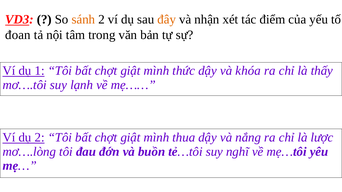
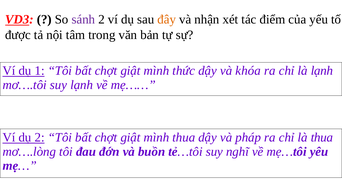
sánh colour: orange -> purple
đoan: đoan -> được
là thấy: thấy -> lạnh
nắng: nắng -> pháp
là lược: lược -> thua
